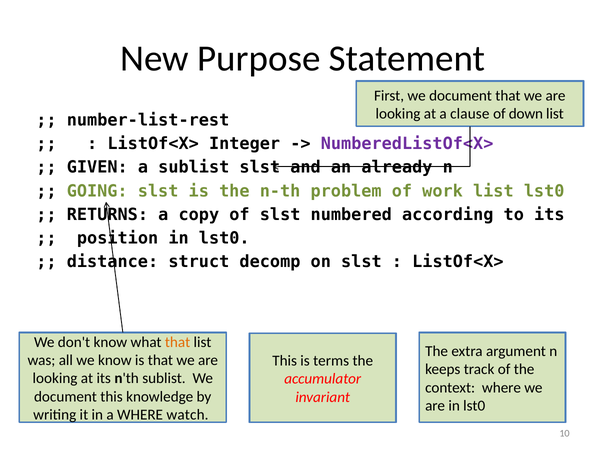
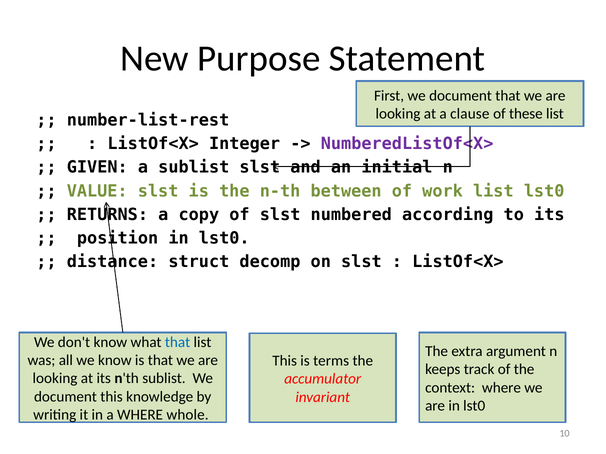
down: down -> these
already: already -> initial
GOING: GOING -> VALUE
problem: problem -> between
that at (178, 343) colour: orange -> blue
watch: watch -> whole
